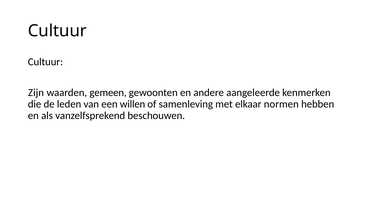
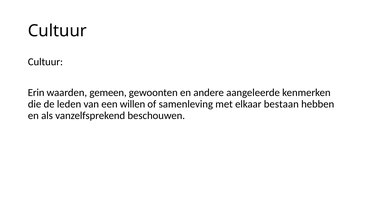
Zijn: Zijn -> Erin
normen: normen -> bestaan
